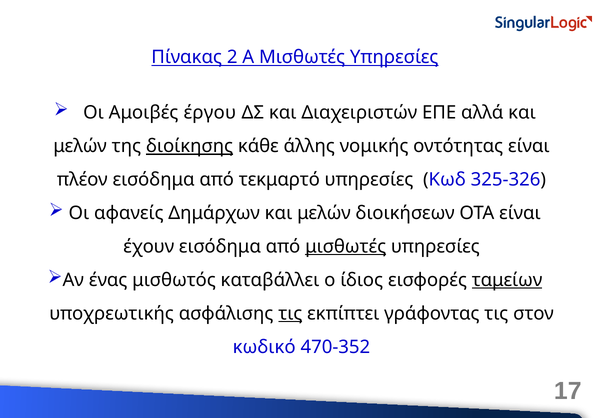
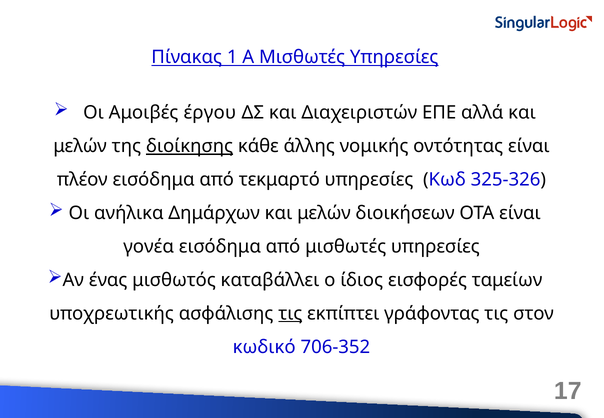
2: 2 -> 1
αφανείς: αφανείς -> ανήλικα
έχουν: έχουν -> γονέα
μισθωτές at (346, 247) underline: present -> none
ταμείων underline: present -> none
470-352: 470-352 -> 706-352
